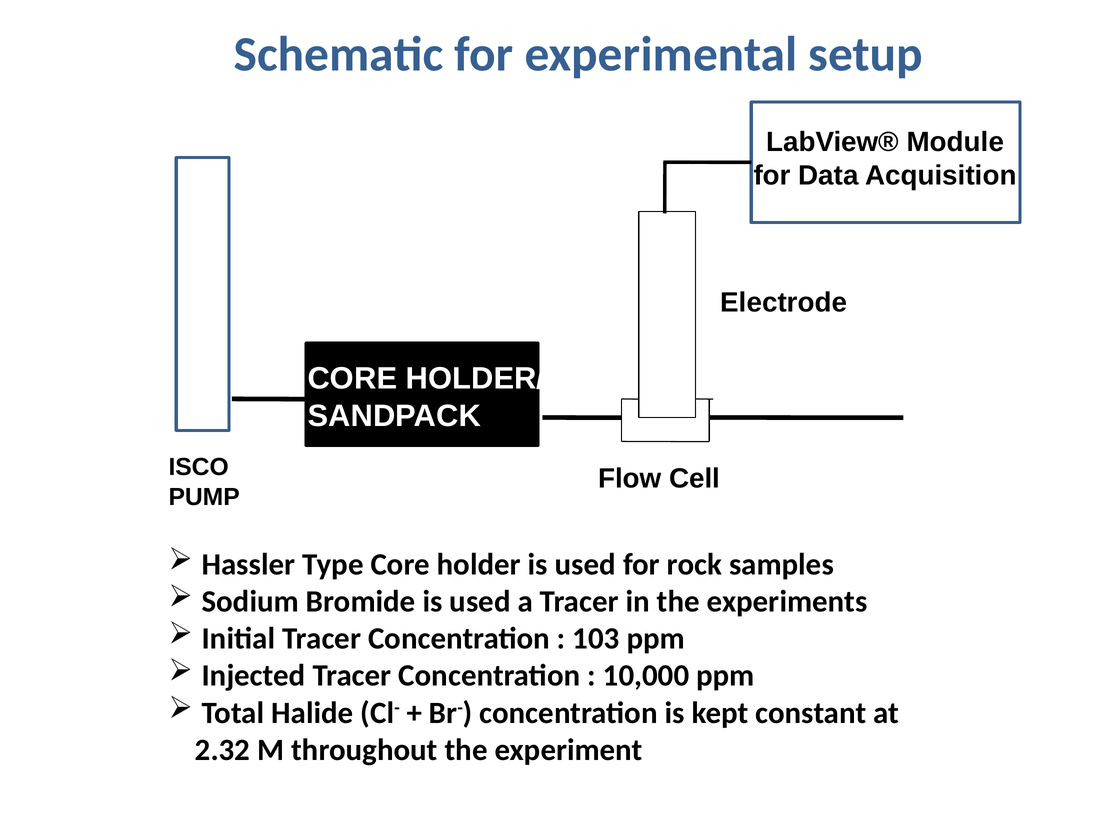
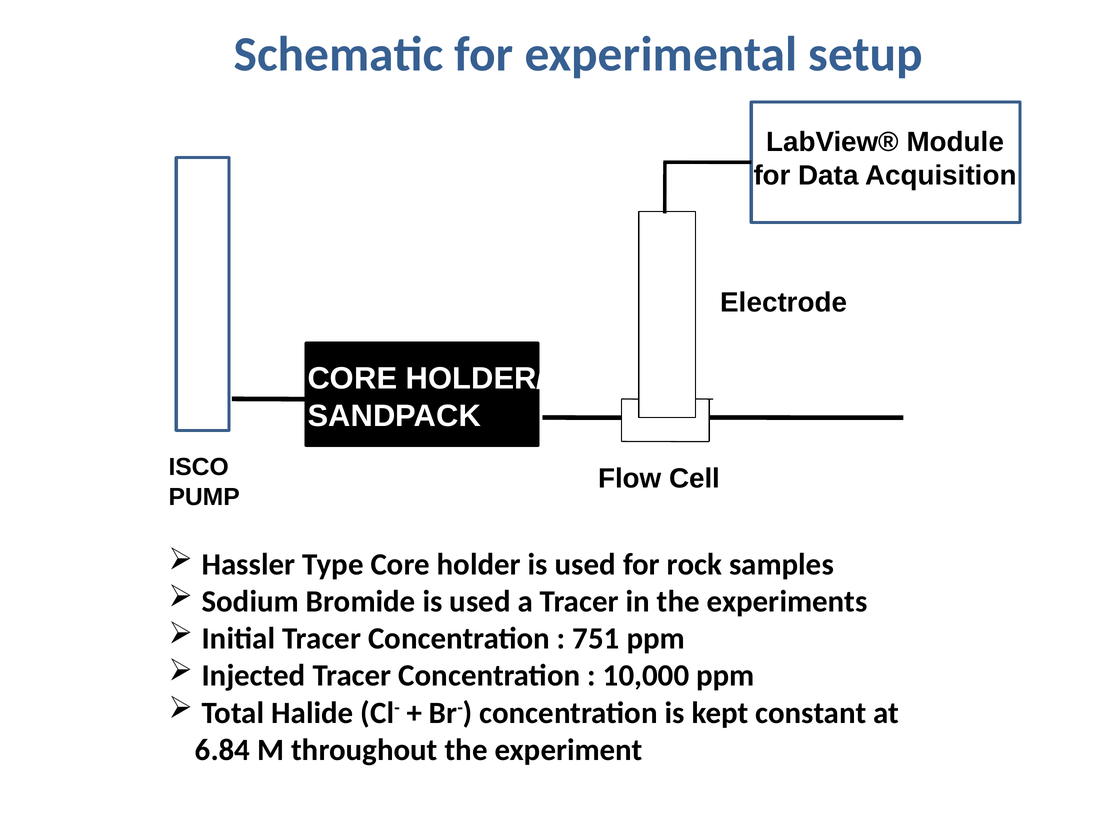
103: 103 -> 751
2.32: 2.32 -> 6.84
